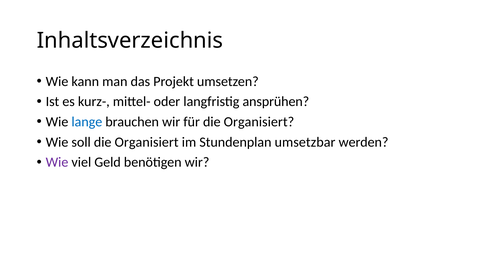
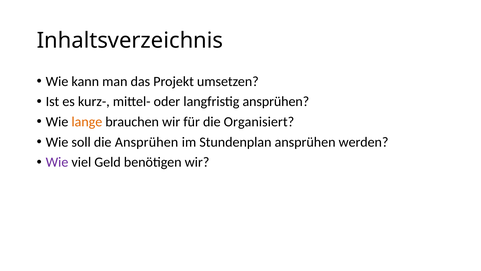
lange colour: blue -> orange
soll die Organisiert: Organisiert -> Ansprühen
Stundenplan umsetzbar: umsetzbar -> ansprühen
